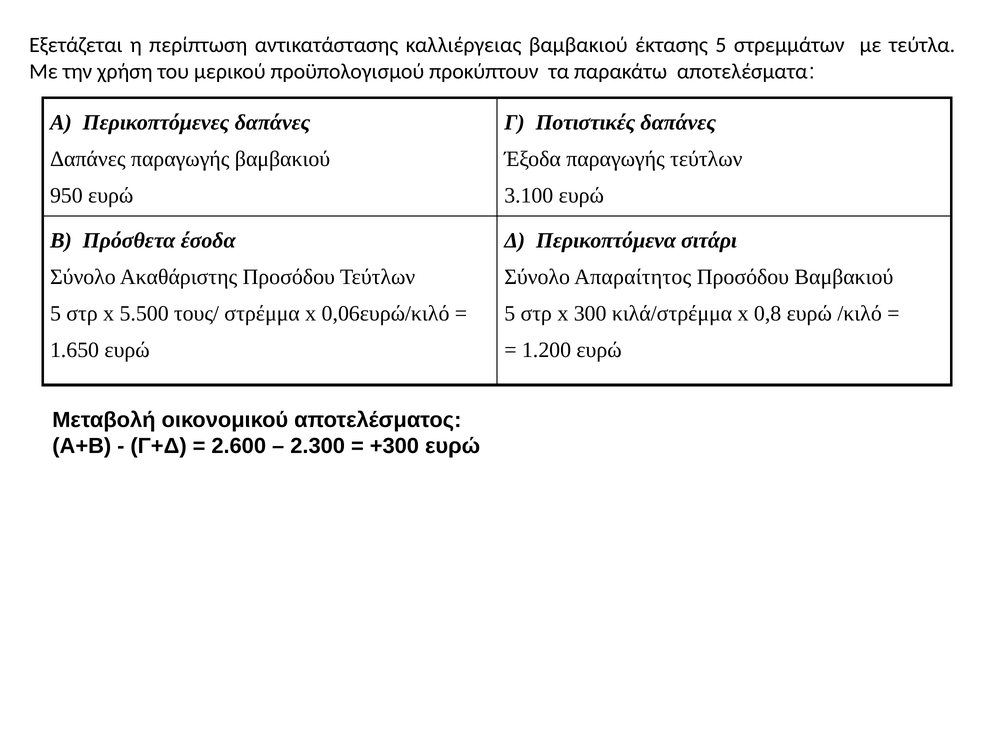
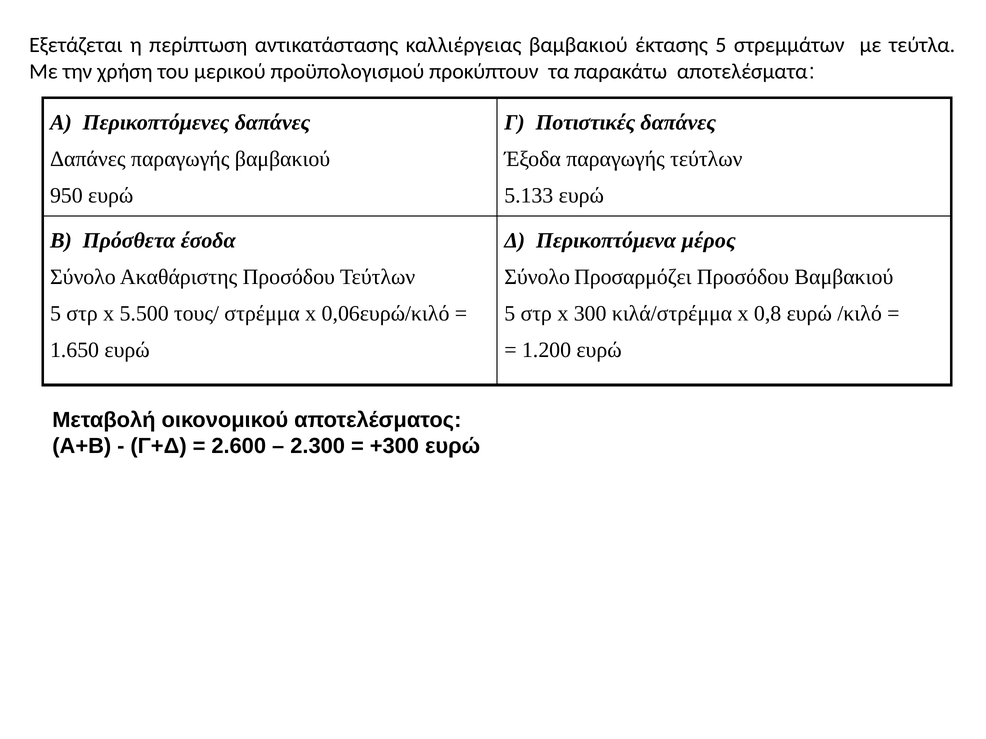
3.100: 3.100 -> 5.133
σιτάρι: σιτάρι -> μέρος
Απαραίτητος: Απαραίτητος -> Προσαρμόζει
